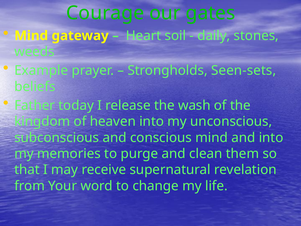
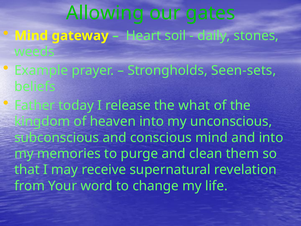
Courage: Courage -> Allowing
wash: wash -> what
